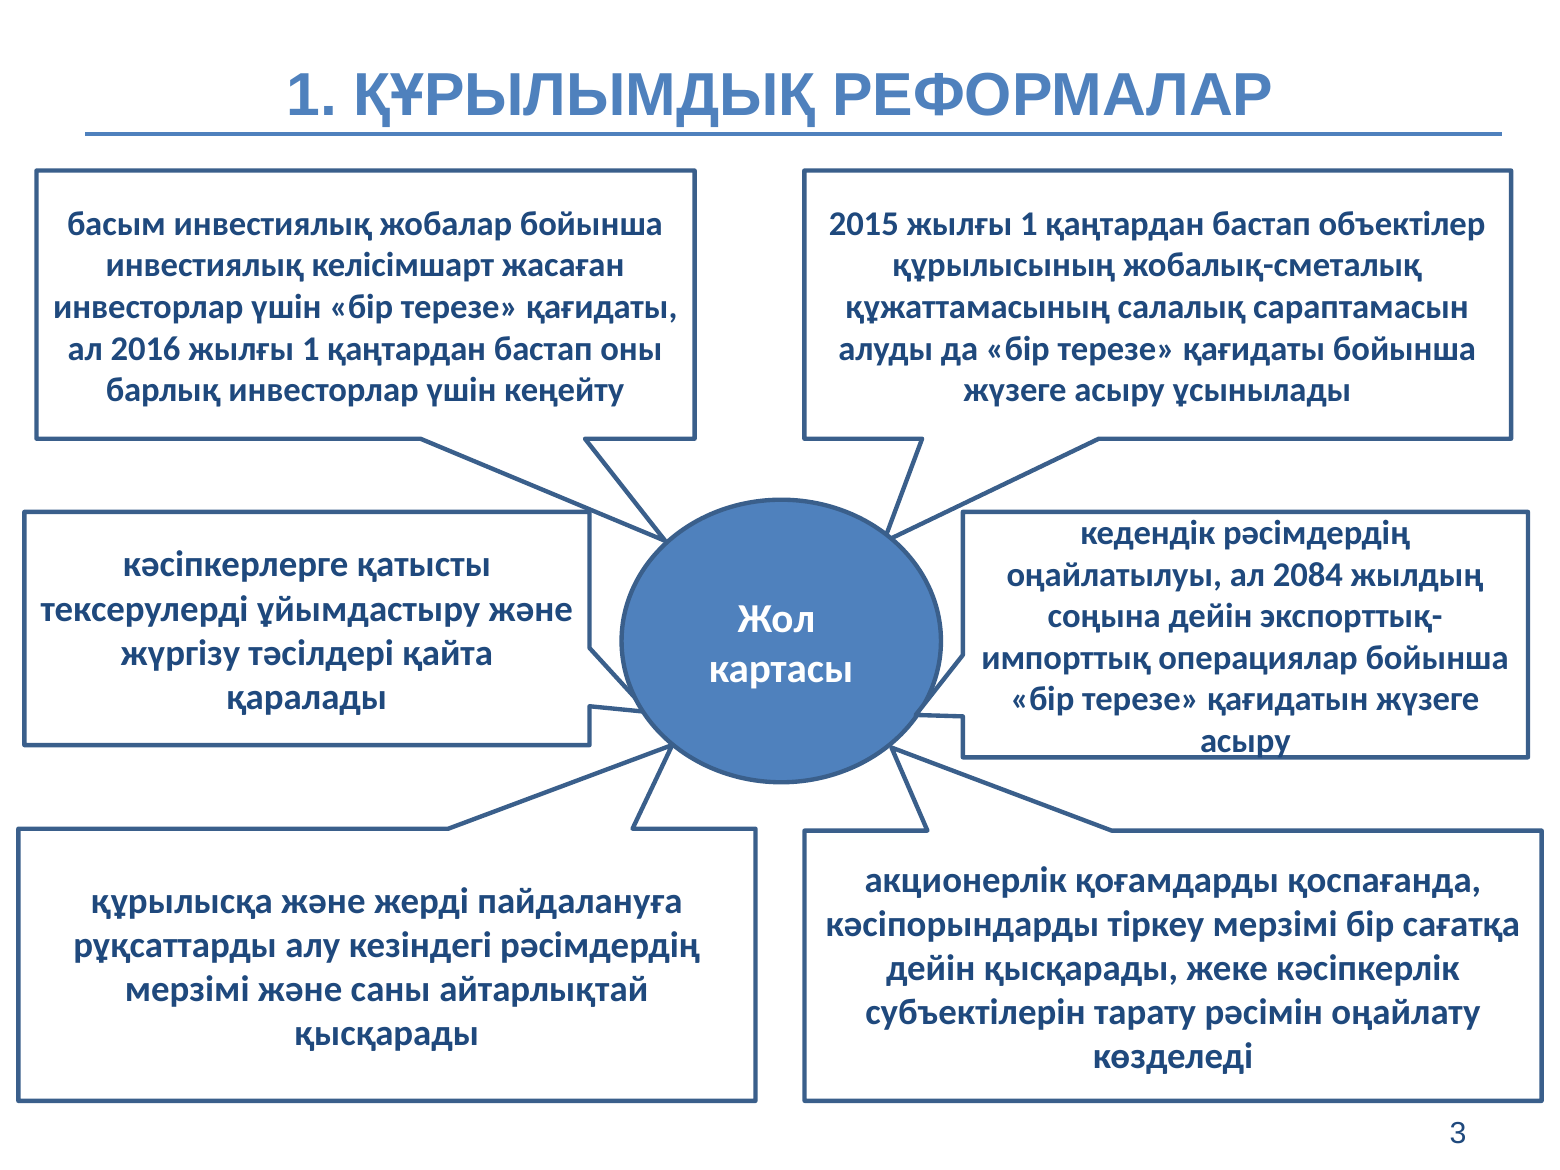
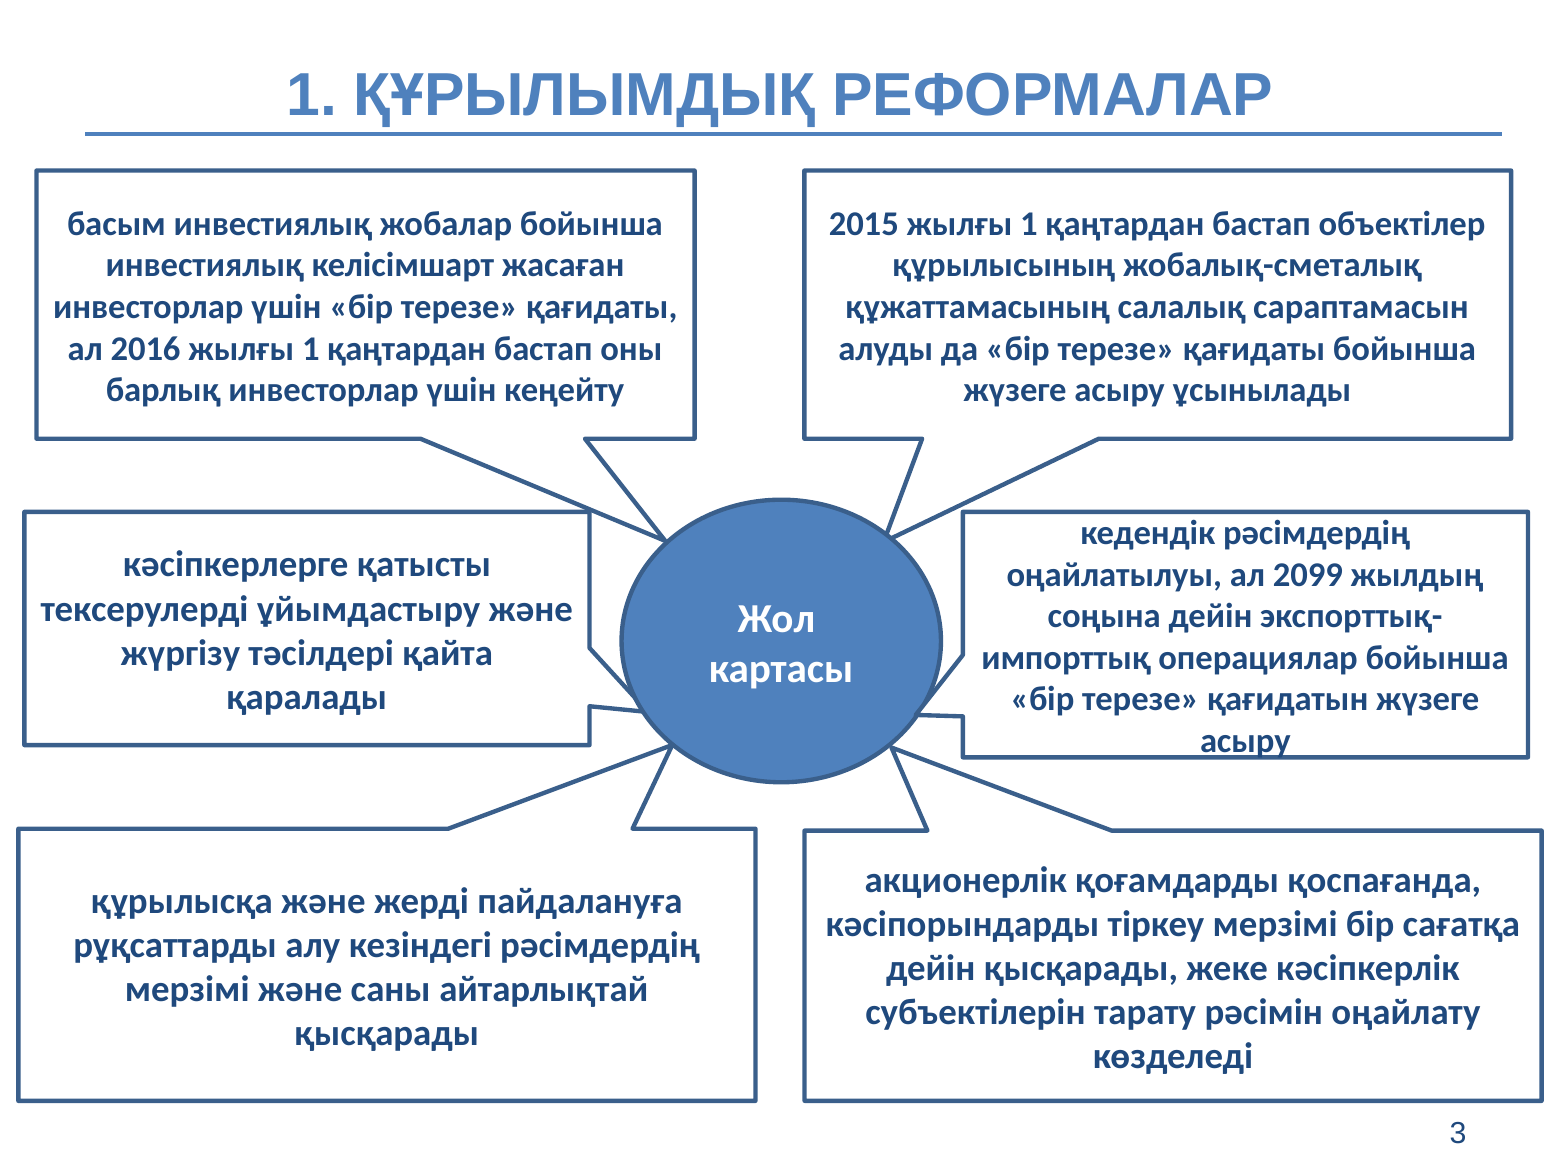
2084: 2084 -> 2099
